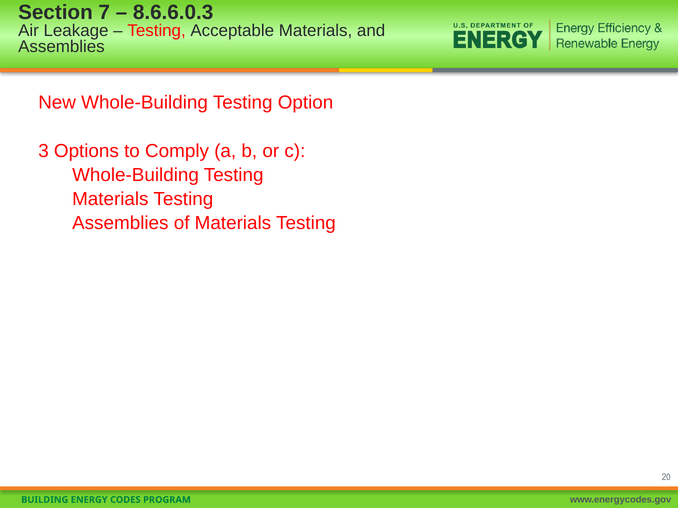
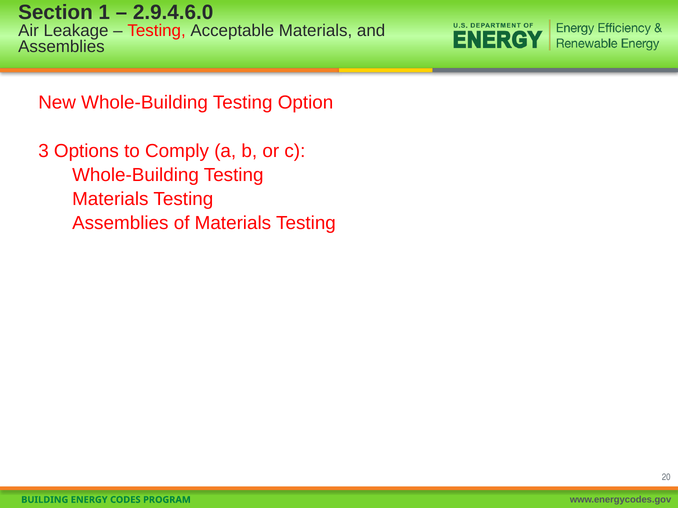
7: 7 -> 1
8.6.6.0.3: 8.6.6.0.3 -> 2.9.4.6.0
